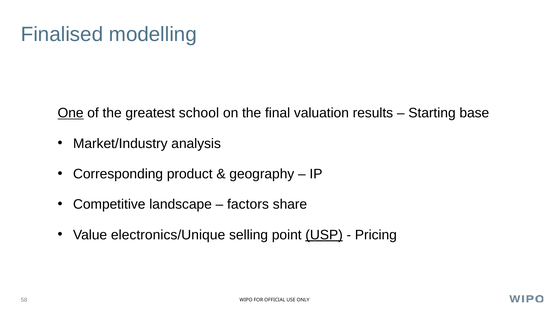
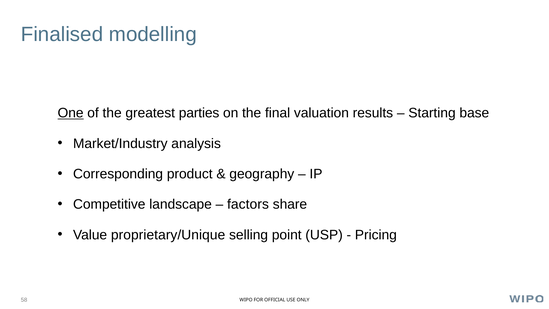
school: school -> parties
electronics/Unique: electronics/Unique -> proprietary/Unique
USP underline: present -> none
